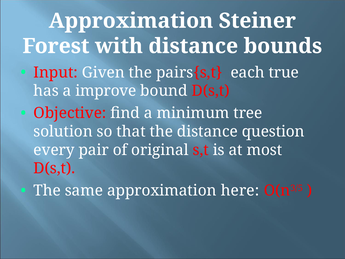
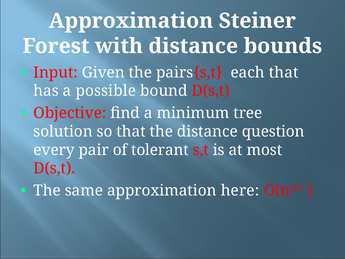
each true: true -> that
improve: improve -> possible
original: original -> tolerant
